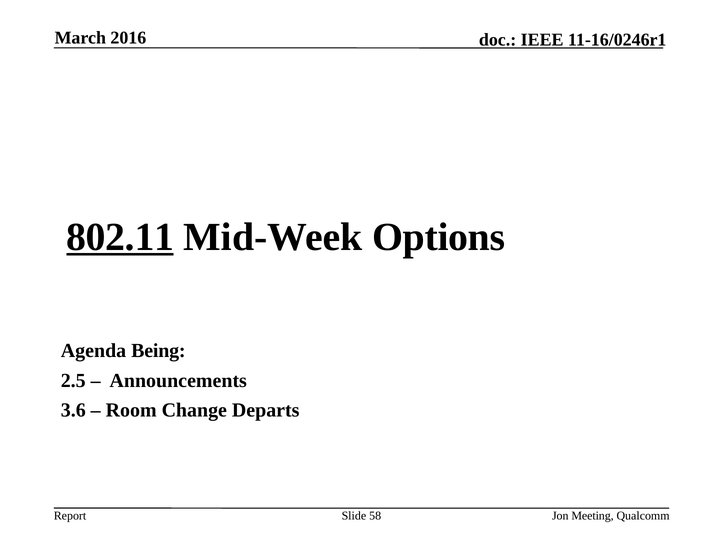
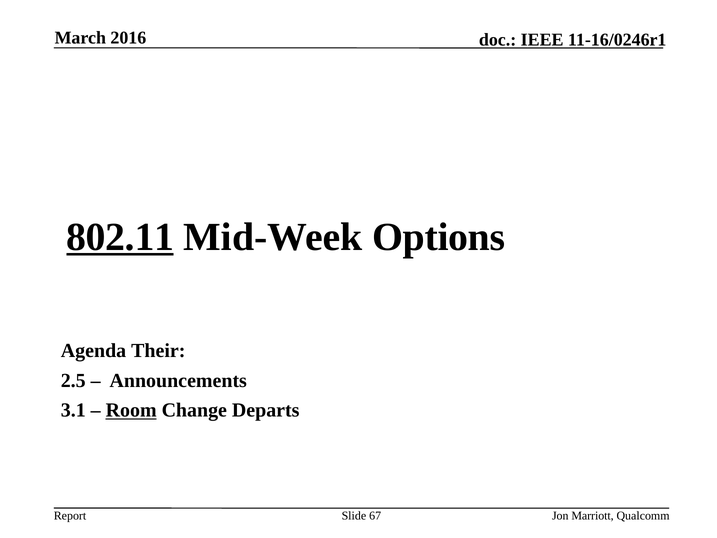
Being: Being -> Their
3.6: 3.6 -> 3.1
Room underline: none -> present
58: 58 -> 67
Meeting: Meeting -> Marriott
